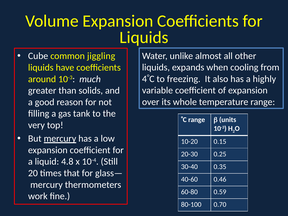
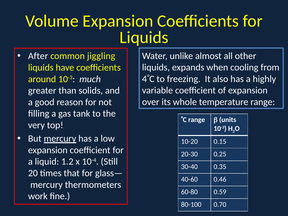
Cube: Cube -> After
4.8: 4.8 -> 1.2
